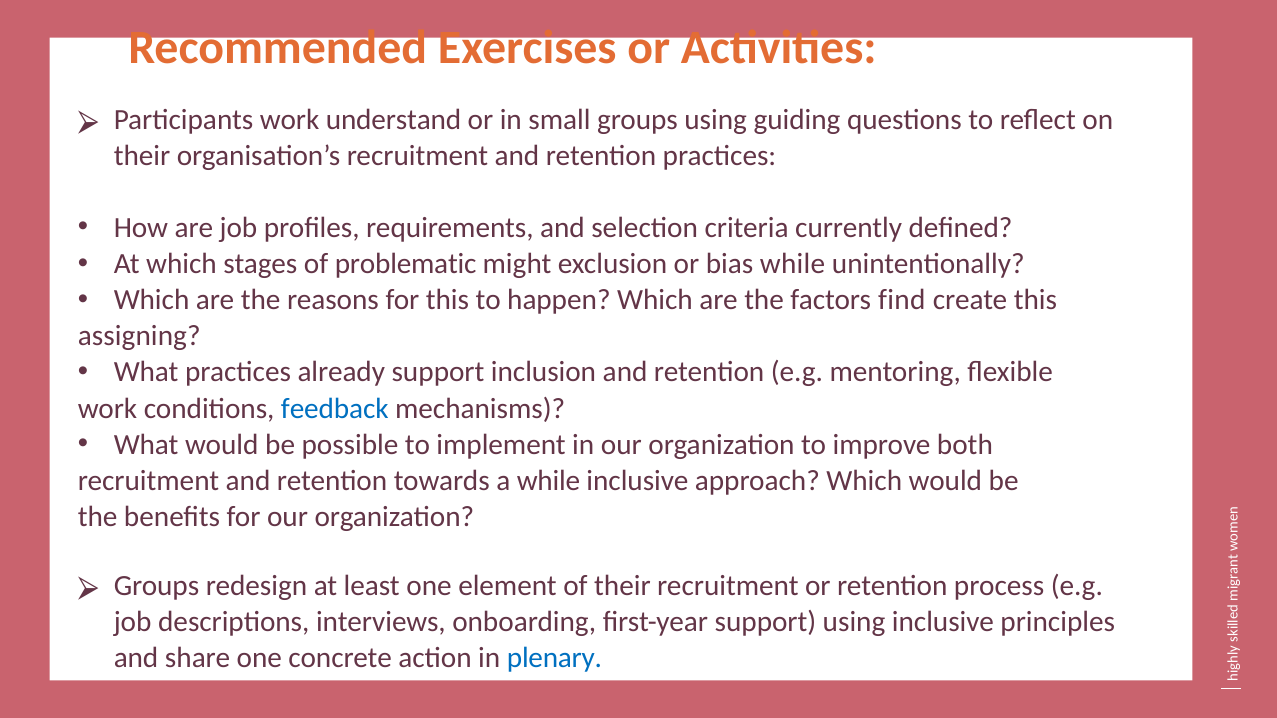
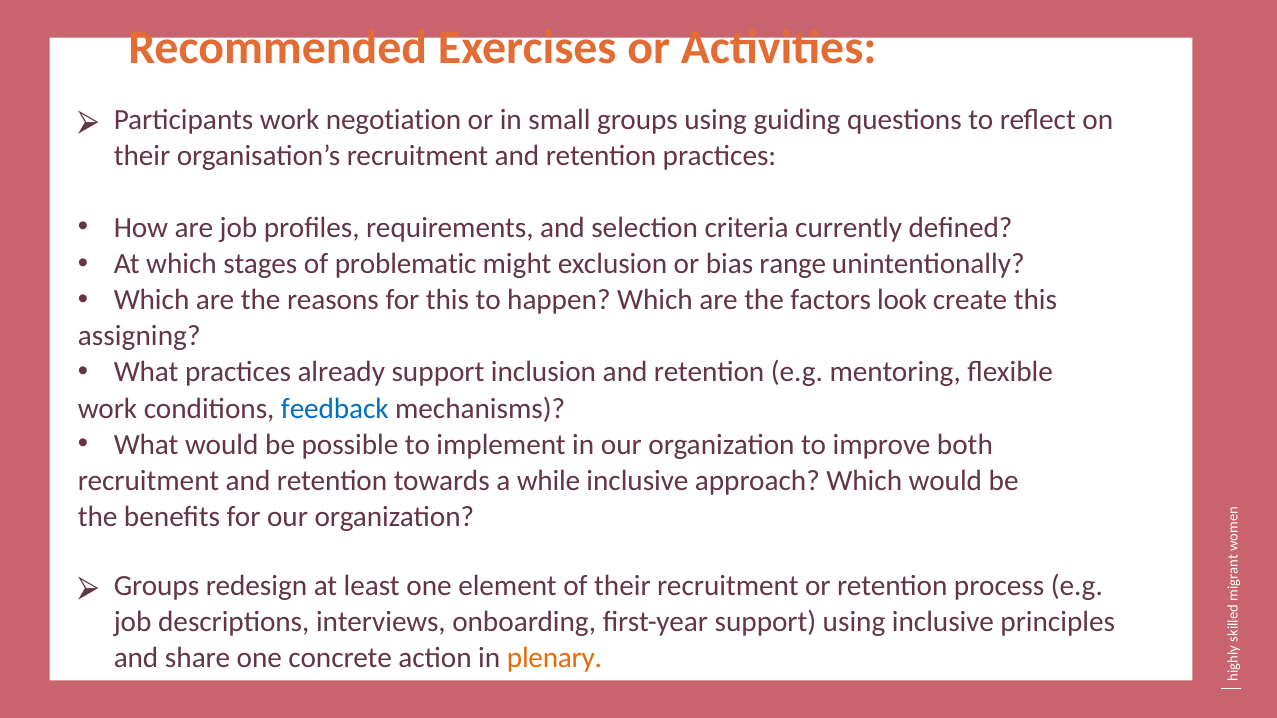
understand: understand -> negotiation
bias while: while -> range
find: find -> look
plenary colour: blue -> orange
